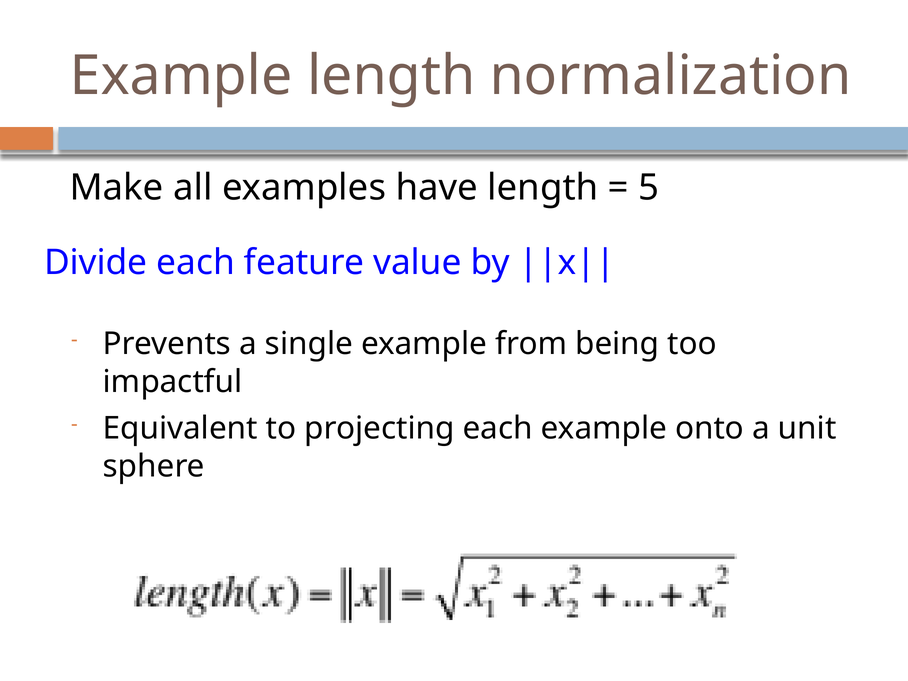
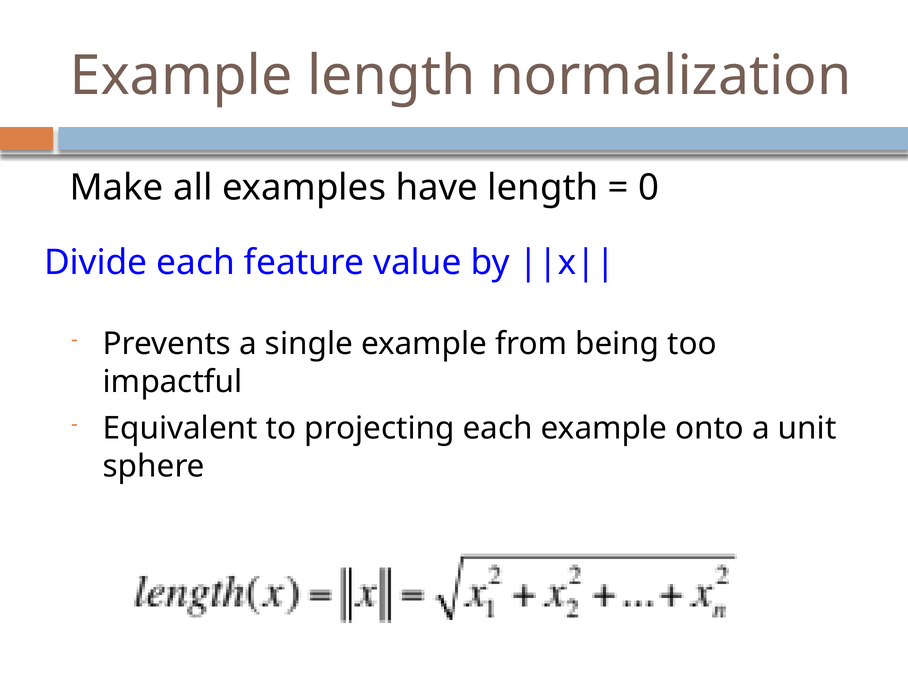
5: 5 -> 0
